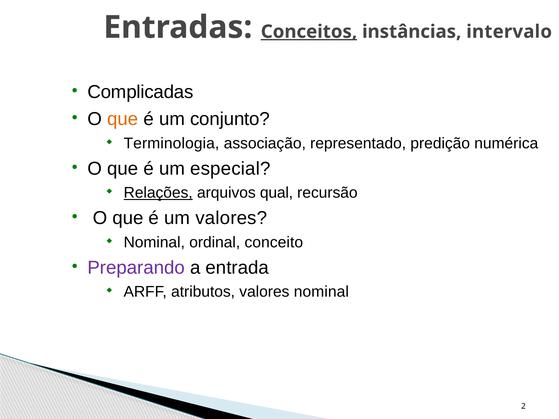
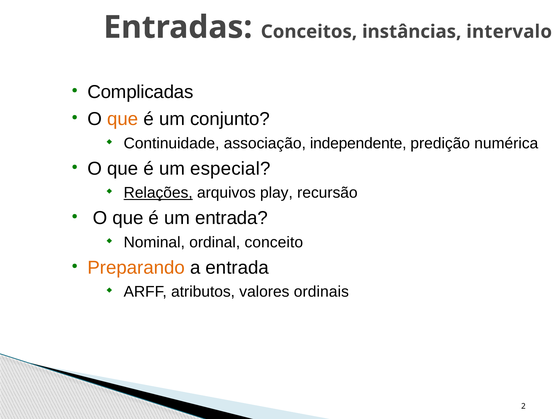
Conceitos underline: present -> none
Terminologia: Terminologia -> Continuidade
representado: representado -> independente
qual: qual -> play
um valores: valores -> entrada
Preparando colour: purple -> orange
valores nominal: nominal -> ordinais
